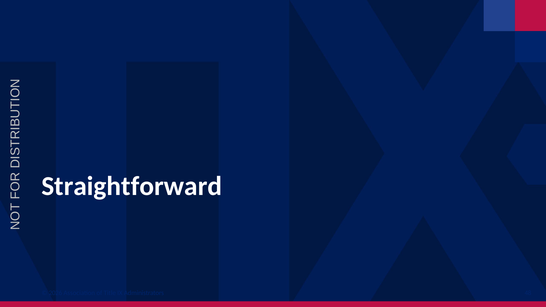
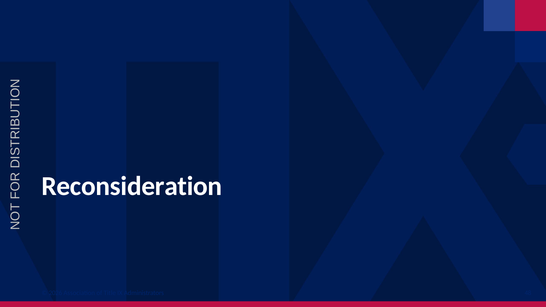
Straightforward: Straightforward -> Reconsideration
